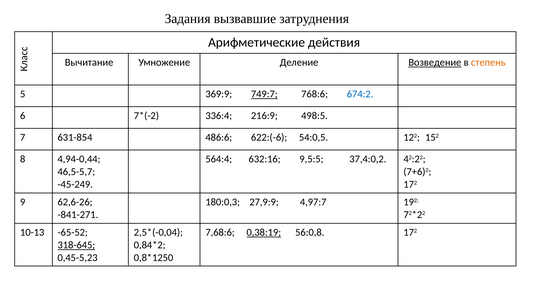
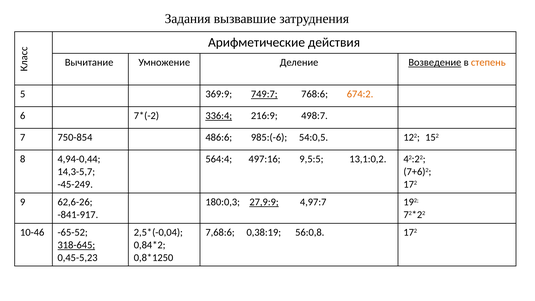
674:2 colour: blue -> orange
336:4 underline: none -> present
498:5: 498:5 -> 498:7
631-854: 631-854 -> 750-854
622:(-6: 622:(-6 -> 985:(-6
632:16: 632:16 -> 497:16
37,4:0,2: 37,4:0,2 -> 13,1:0,2
46,5-5,7: 46,5-5,7 -> 14,3-5,7
27,9:9 underline: none -> present
-841-271: -841-271 -> -841-917
10-13: 10-13 -> 10-46
0,38:19 underline: present -> none
